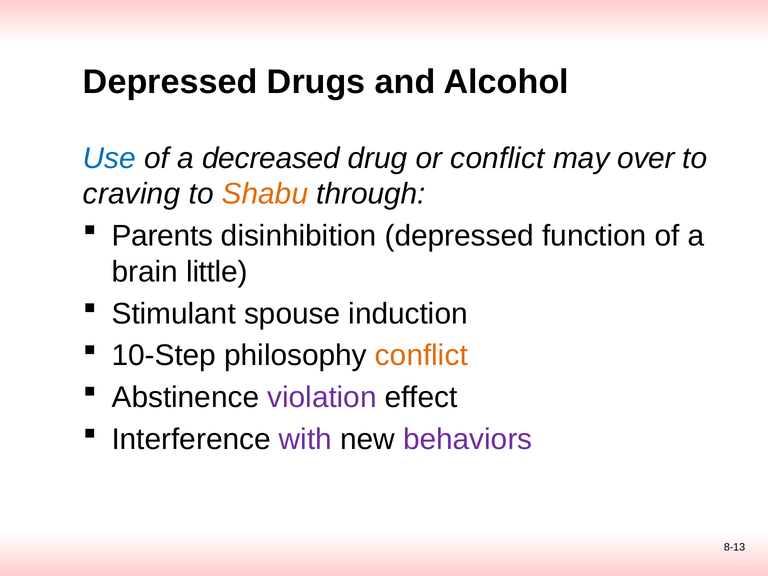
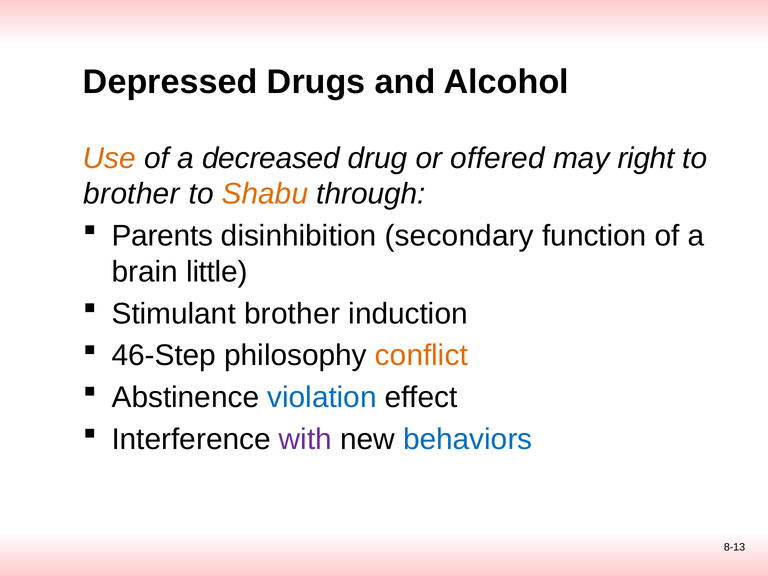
Use colour: blue -> orange
or conflict: conflict -> offered
over: over -> right
craving at (132, 194): craving -> brother
disinhibition depressed: depressed -> secondary
Stimulant spouse: spouse -> brother
10-Step: 10-Step -> 46-Step
violation colour: purple -> blue
behaviors colour: purple -> blue
